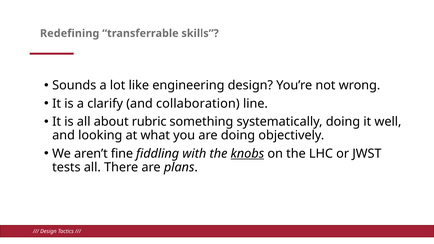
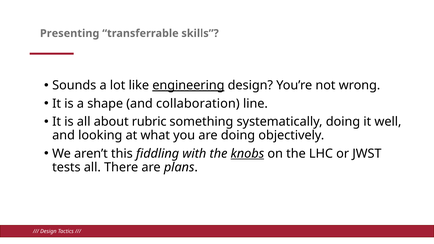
Redefining: Redefining -> Presenting
engineering underline: none -> present
clarify: clarify -> shape
fine: fine -> this
